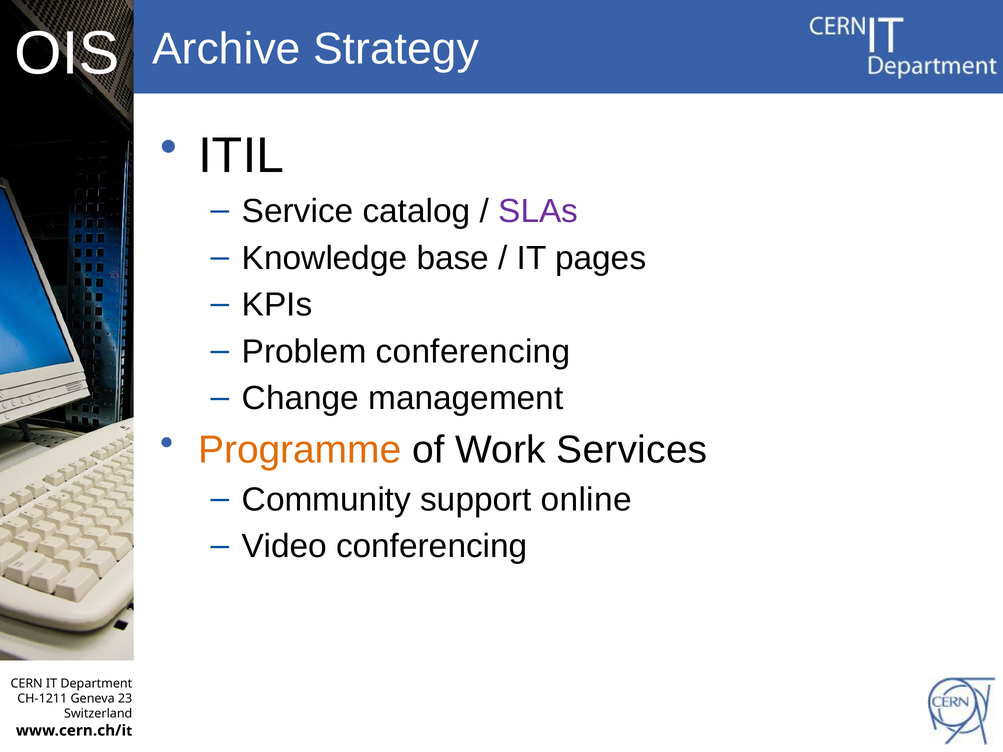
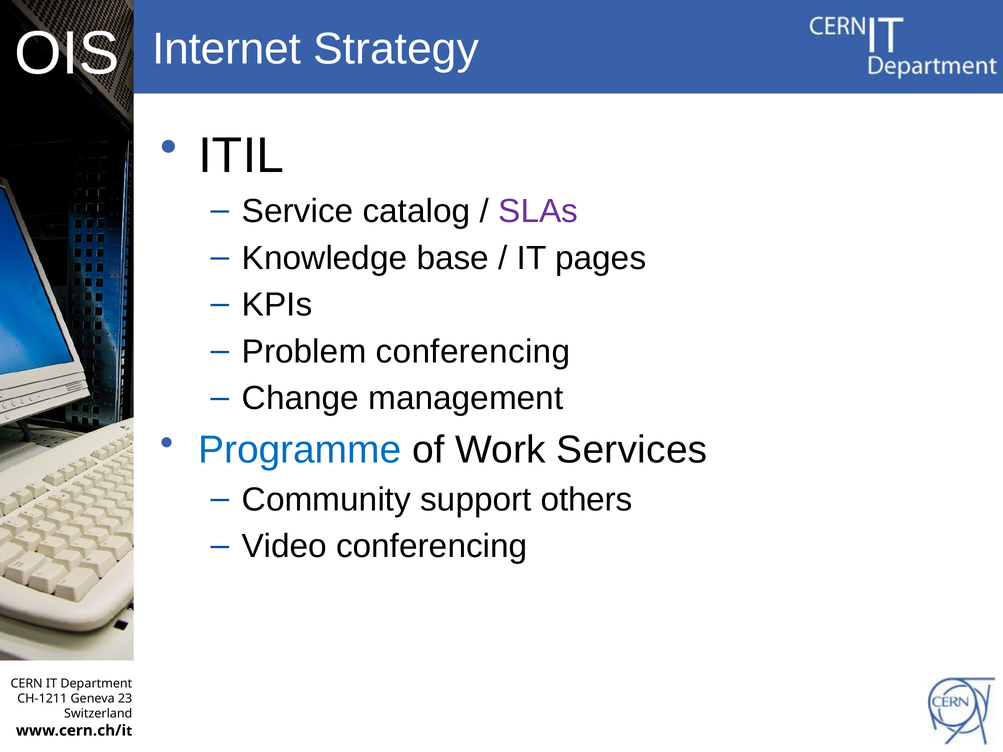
Archive: Archive -> Internet
Programme colour: orange -> blue
online: online -> others
